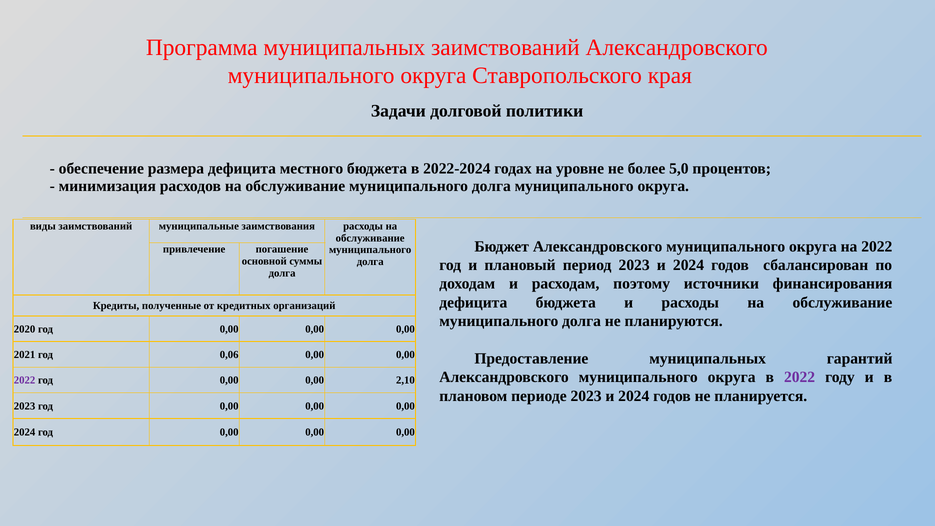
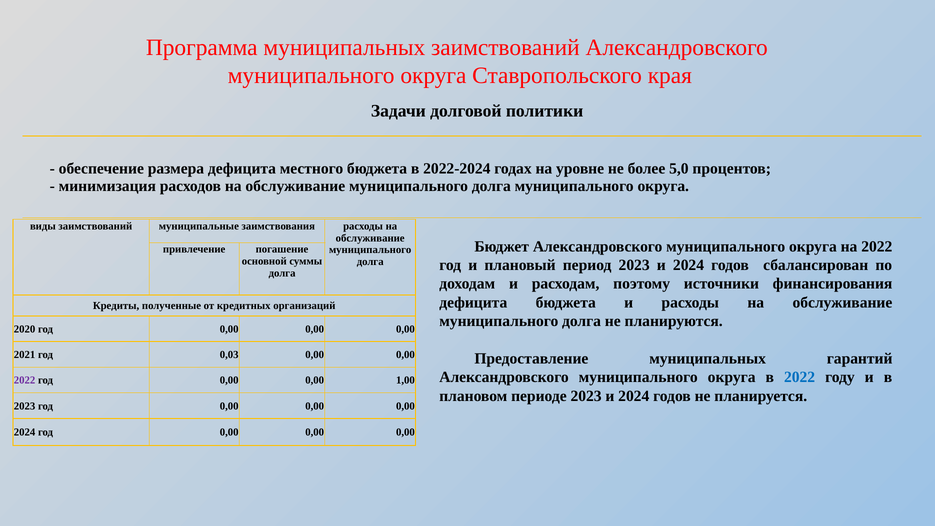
0,06: 0,06 -> 0,03
2022 at (800, 377) colour: purple -> blue
2,10: 2,10 -> 1,00
